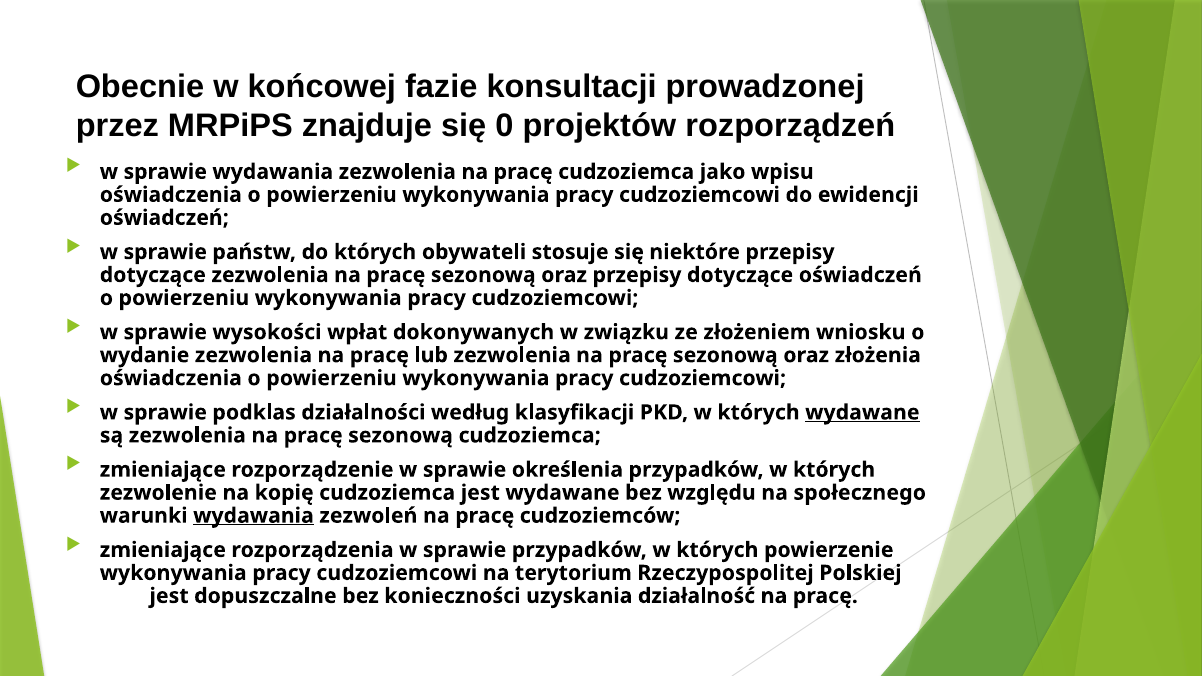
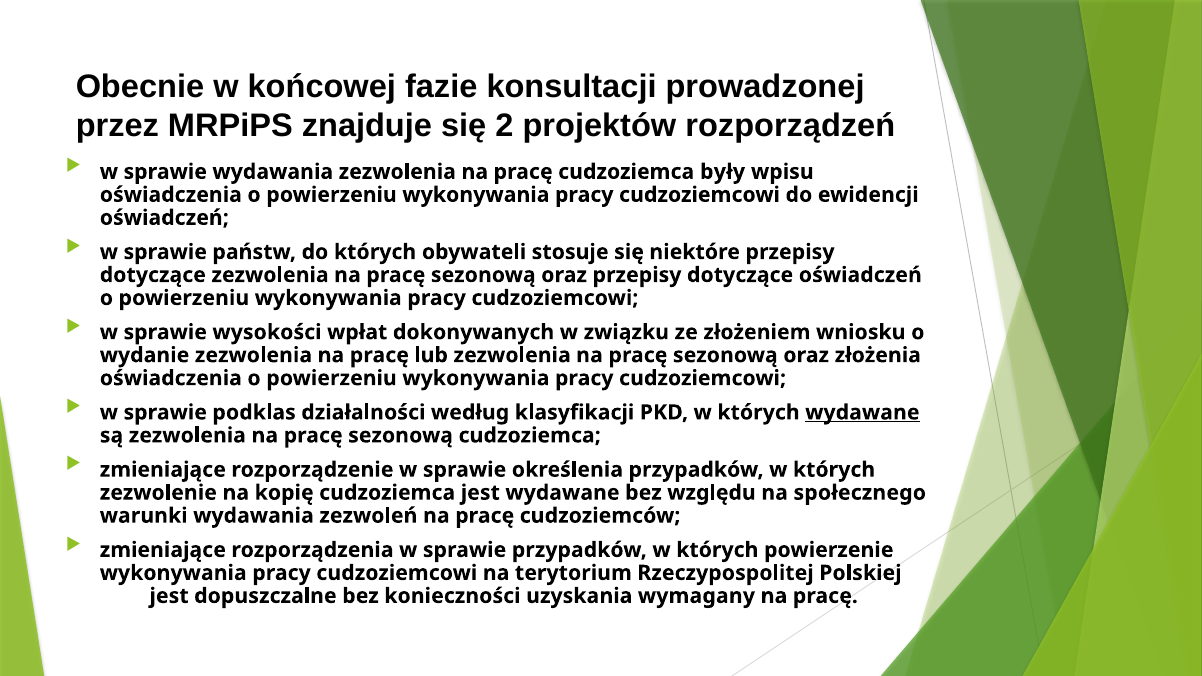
0: 0 -> 2
jako: jako -> były
wydawania at (253, 516) underline: present -> none
działalność: działalność -> wymagany
